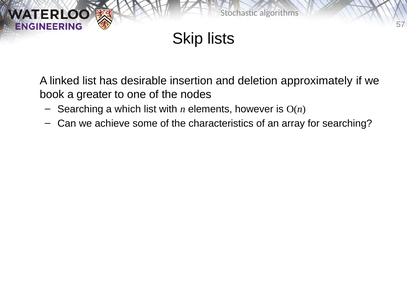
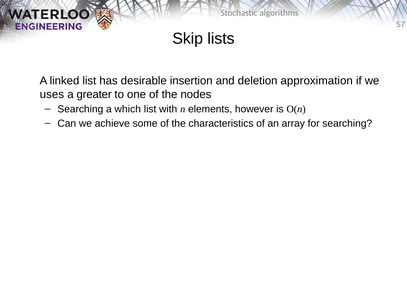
approximately: approximately -> approximation
book: book -> uses
